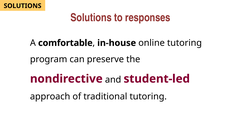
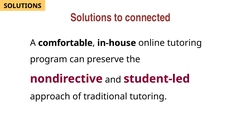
responses: responses -> connected
